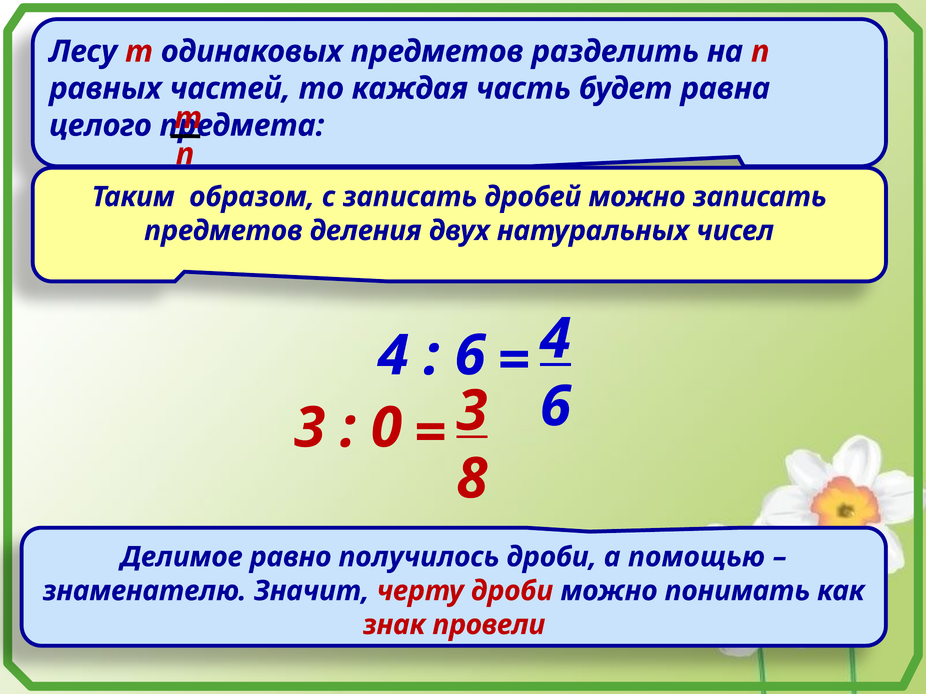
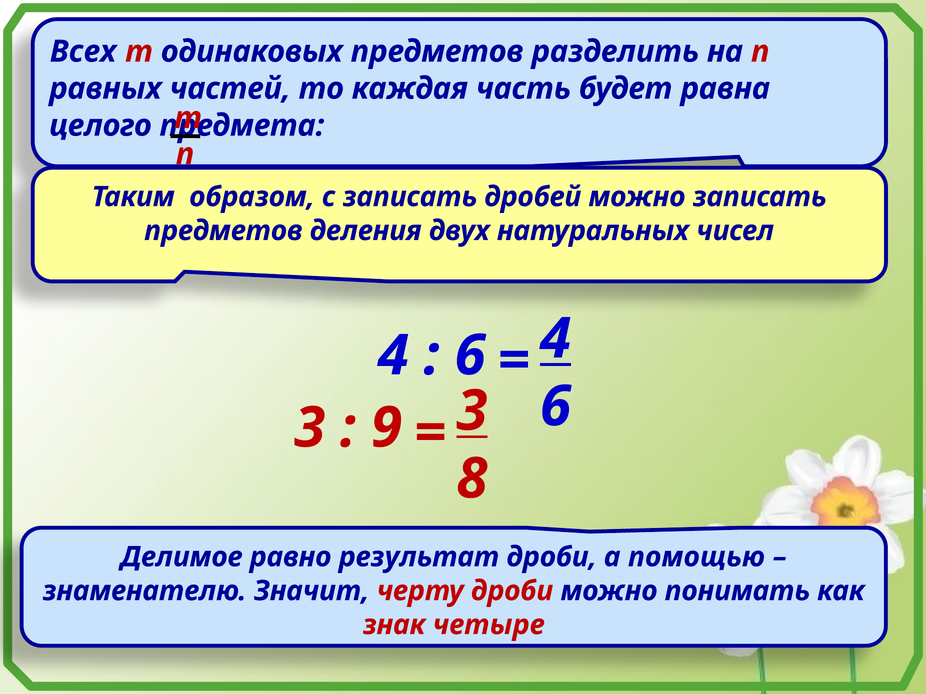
Лесу: Лесу -> Всех
0: 0 -> 9
получилось: получилось -> результат
провели: провели -> четыре
